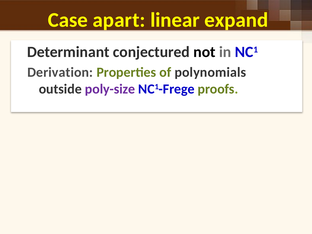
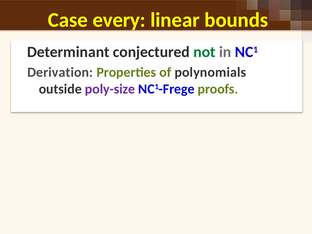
apart: apart -> every
expand: expand -> bounds
not colour: black -> green
